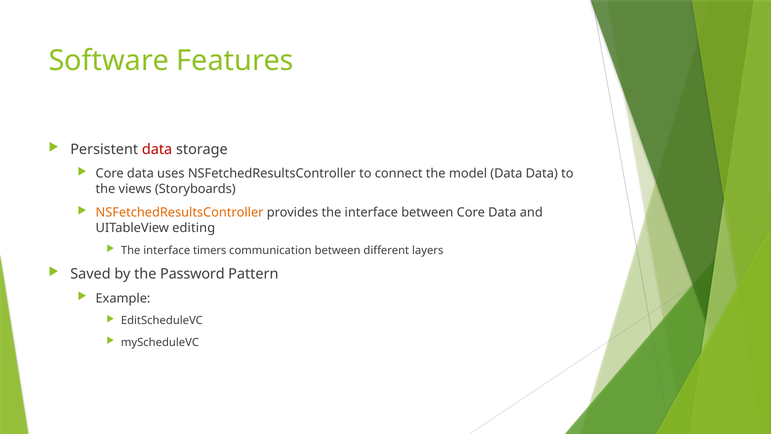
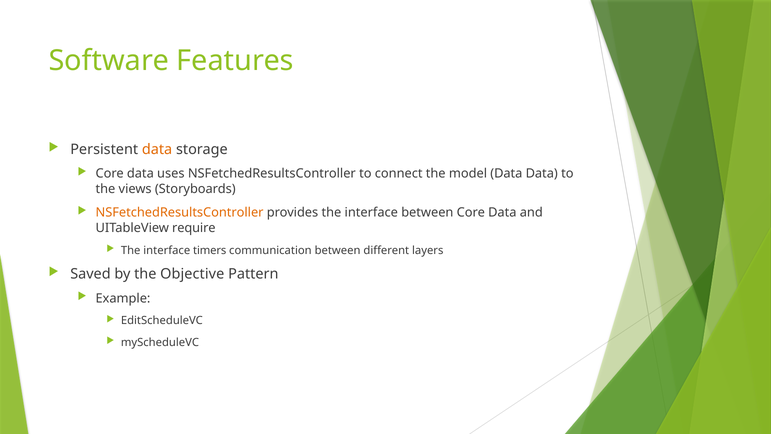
data at (157, 149) colour: red -> orange
editing: editing -> require
Password: Password -> Objective
